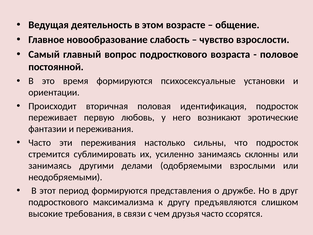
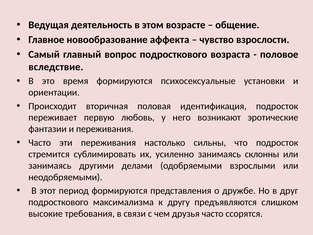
слабость: слабость -> аффекта
постоянной: постоянной -> вследствие
